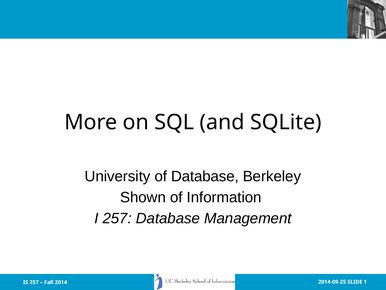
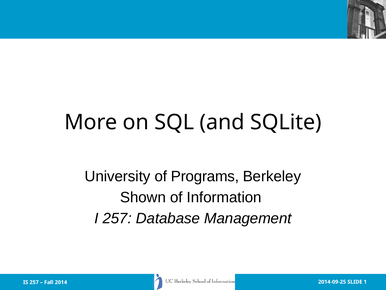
of Database: Database -> Programs
